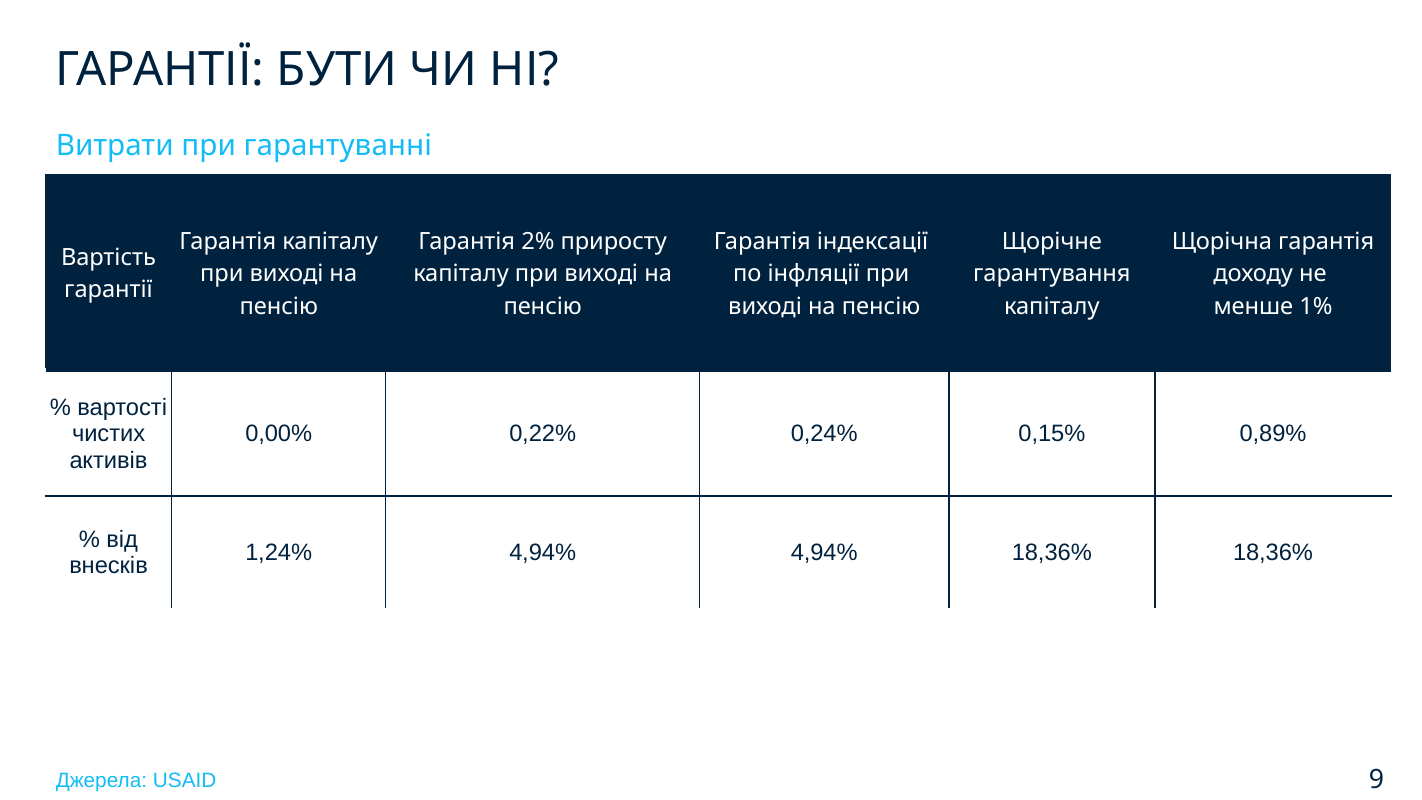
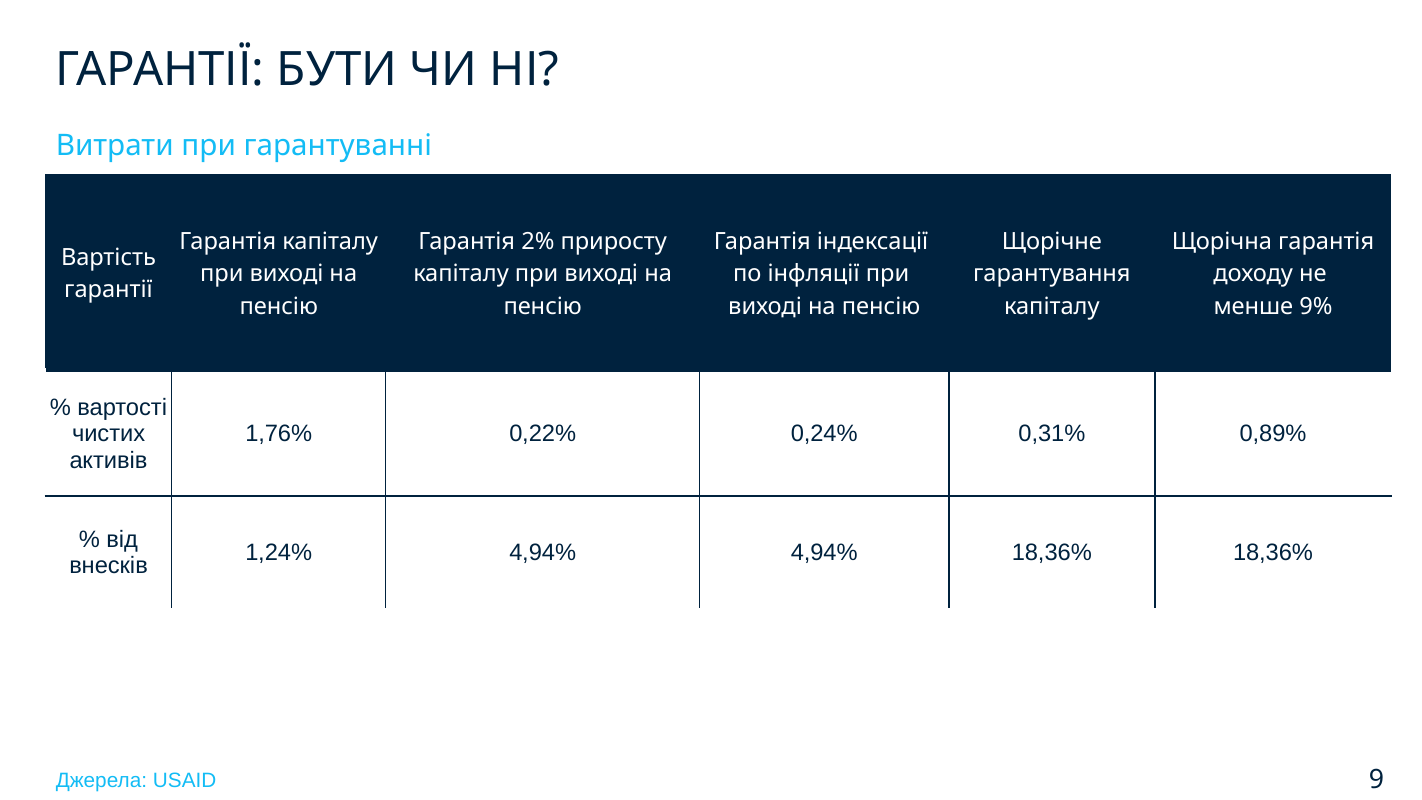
1%: 1% -> 9%
0,00%: 0,00% -> 1,76%
0,15%: 0,15% -> 0,31%
